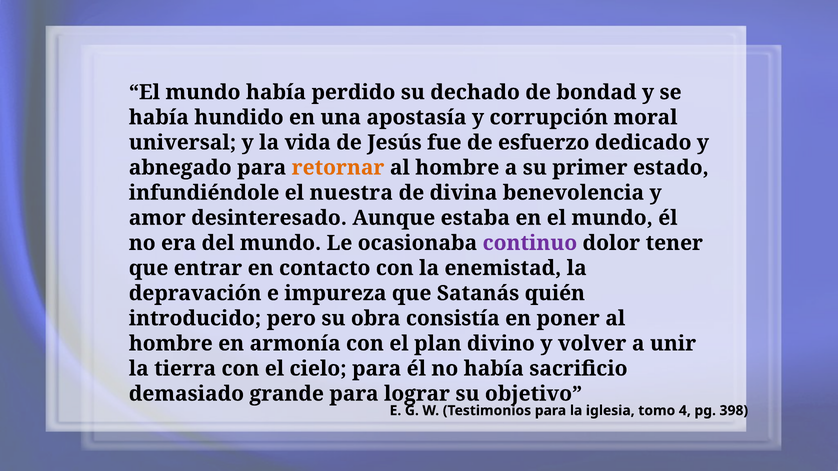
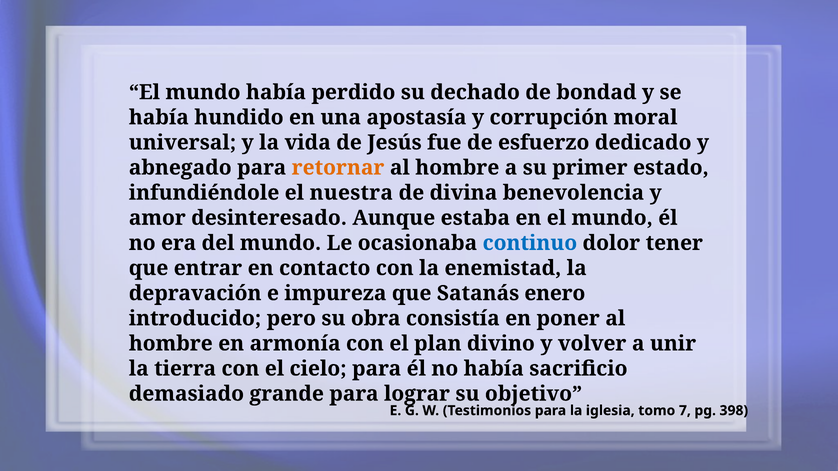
continuo colour: purple -> blue
quién: quién -> enero
4: 4 -> 7
